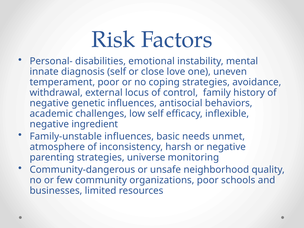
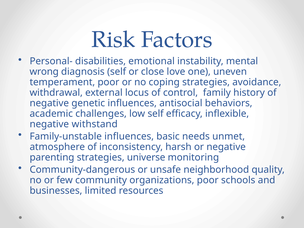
innate: innate -> wrong
ingredient: ingredient -> withstand
